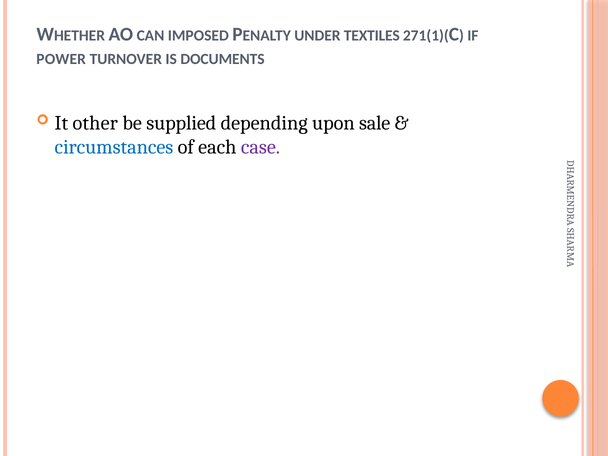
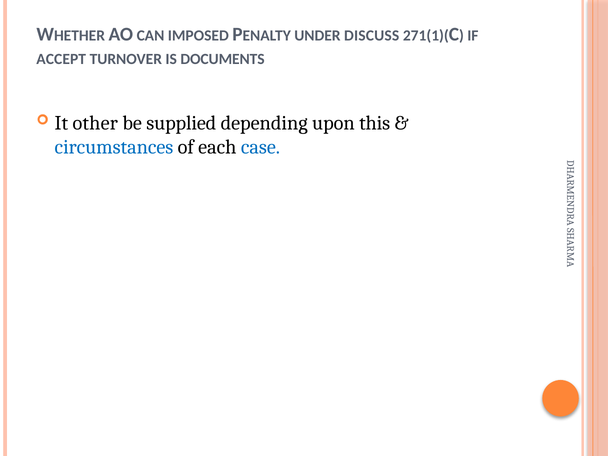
TEXTILES: TEXTILES -> DISCUSS
POWER: POWER -> ACCEPT
sale: sale -> this
case colour: purple -> blue
